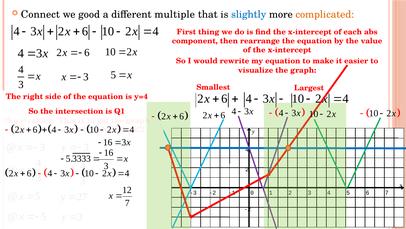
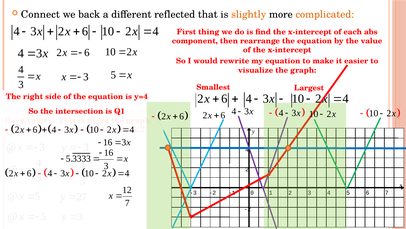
good: good -> back
multiple: multiple -> reflected
slightly colour: blue -> orange
